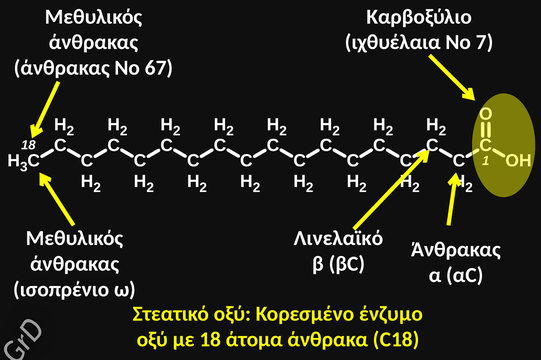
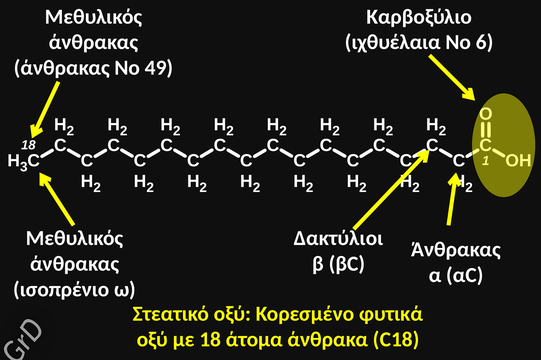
7: 7 -> 6
67: 67 -> 49
Λινελαϊκό: Λινελαϊκό -> Δακτύλιοι
ένζυμο: ένζυμο -> φυτικά
